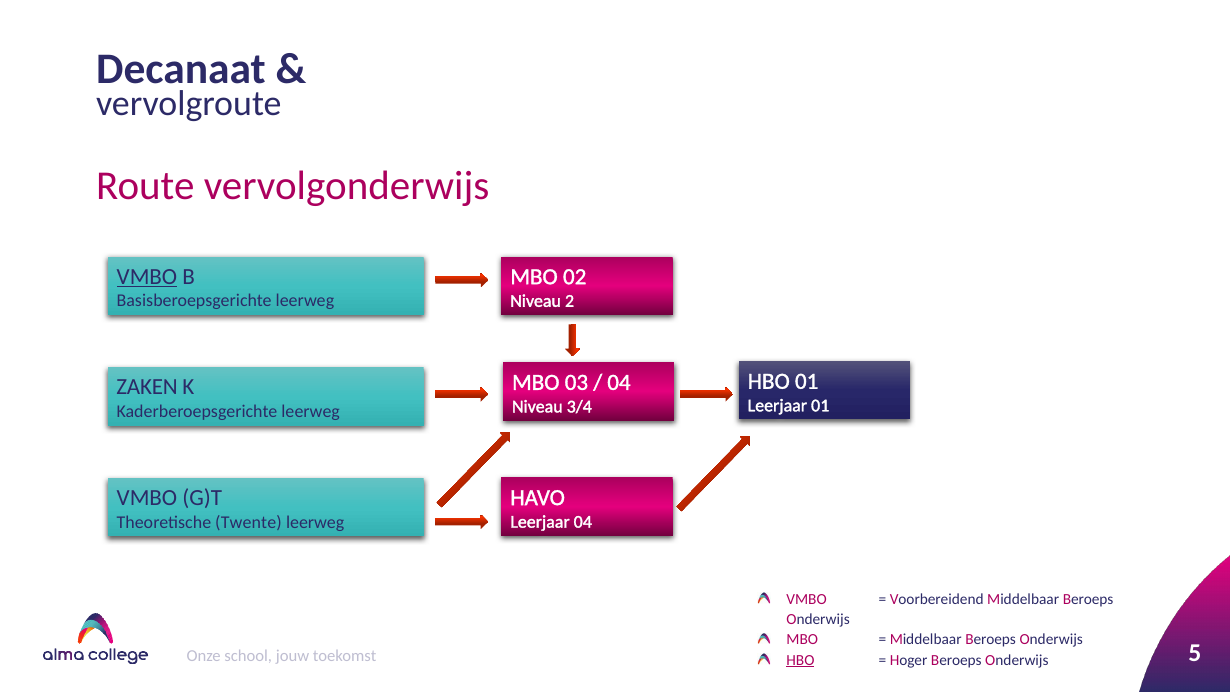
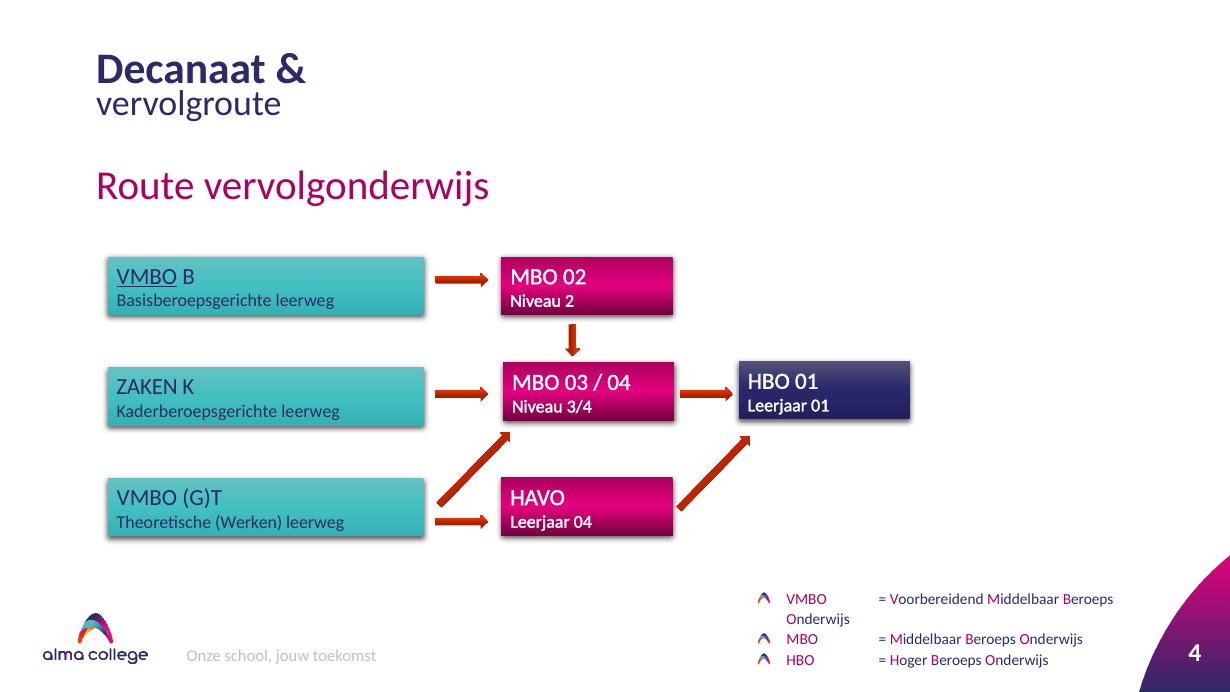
Twente: Twente -> Werken
5: 5 -> 4
HBO at (800, 660) underline: present -> none
